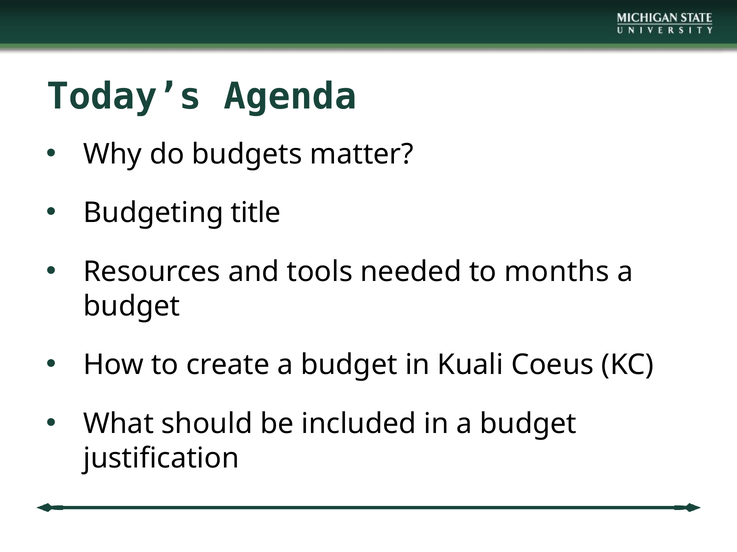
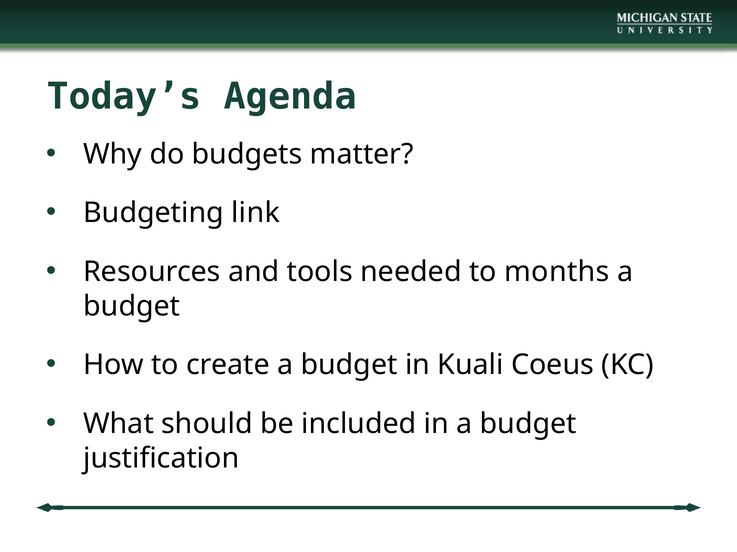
title: title -> link
